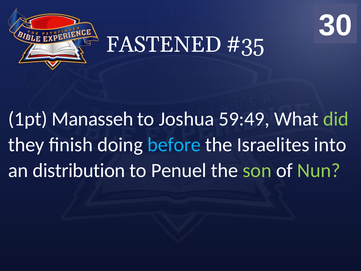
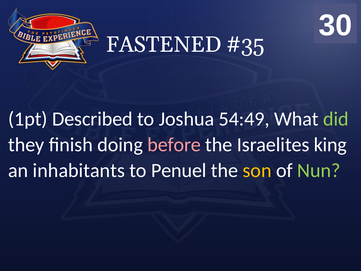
Manasseh: Manasseh -> Described
59:49: 59:49 -> 54:49
before colour: light blue -> pink
into: into -> king
distribution: distribution -> inhabitants
son colour: light green -> yellow
